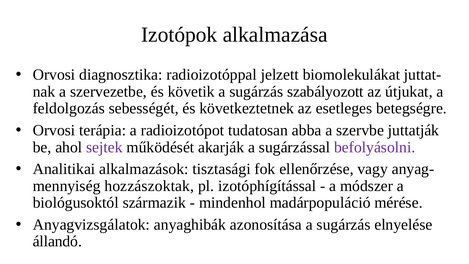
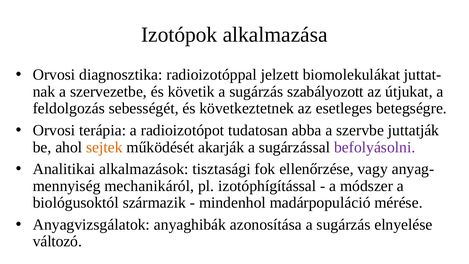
sejtek colour: purple -> orange
hozzászoktak: hozzászoktak -> mechanikáról
állandó: állandó -> változó
